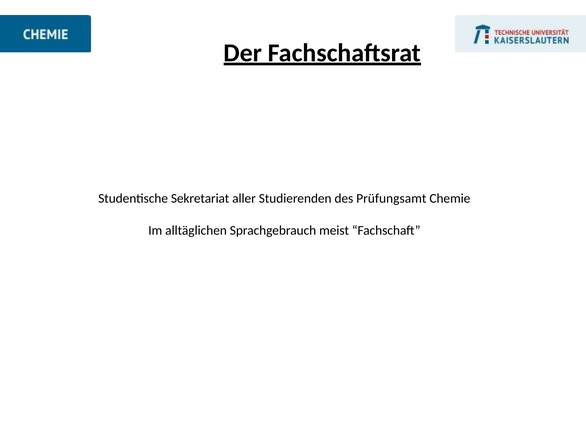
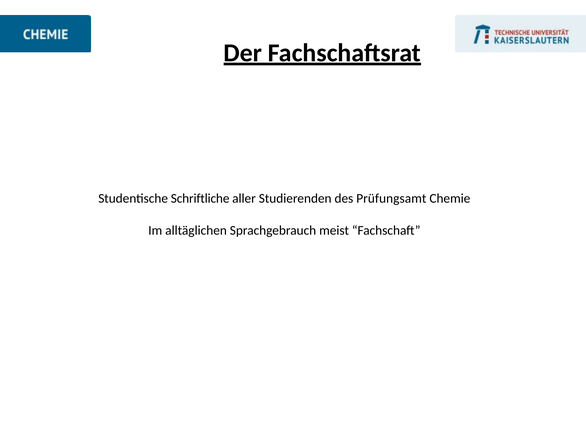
Sekretariat: Sekretariat -> Schriftliche
